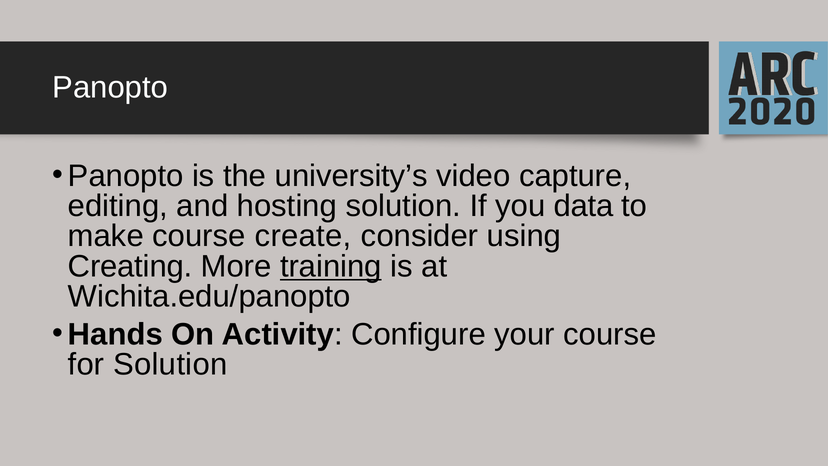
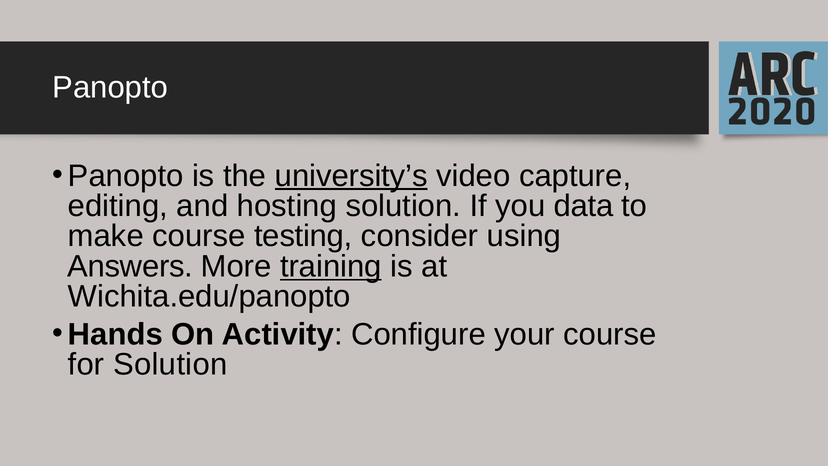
university’s underline: none -> present
create: create -> testing
Creating: Creating -> Answers
